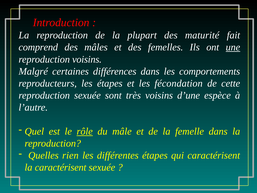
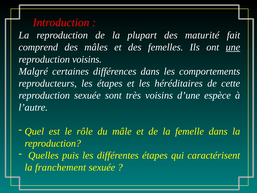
fécondation: fécondation -> héréditaires
rôle underline: present -> none
rien: rien -> puis
la caractérisent: caractérisent -> franchement
